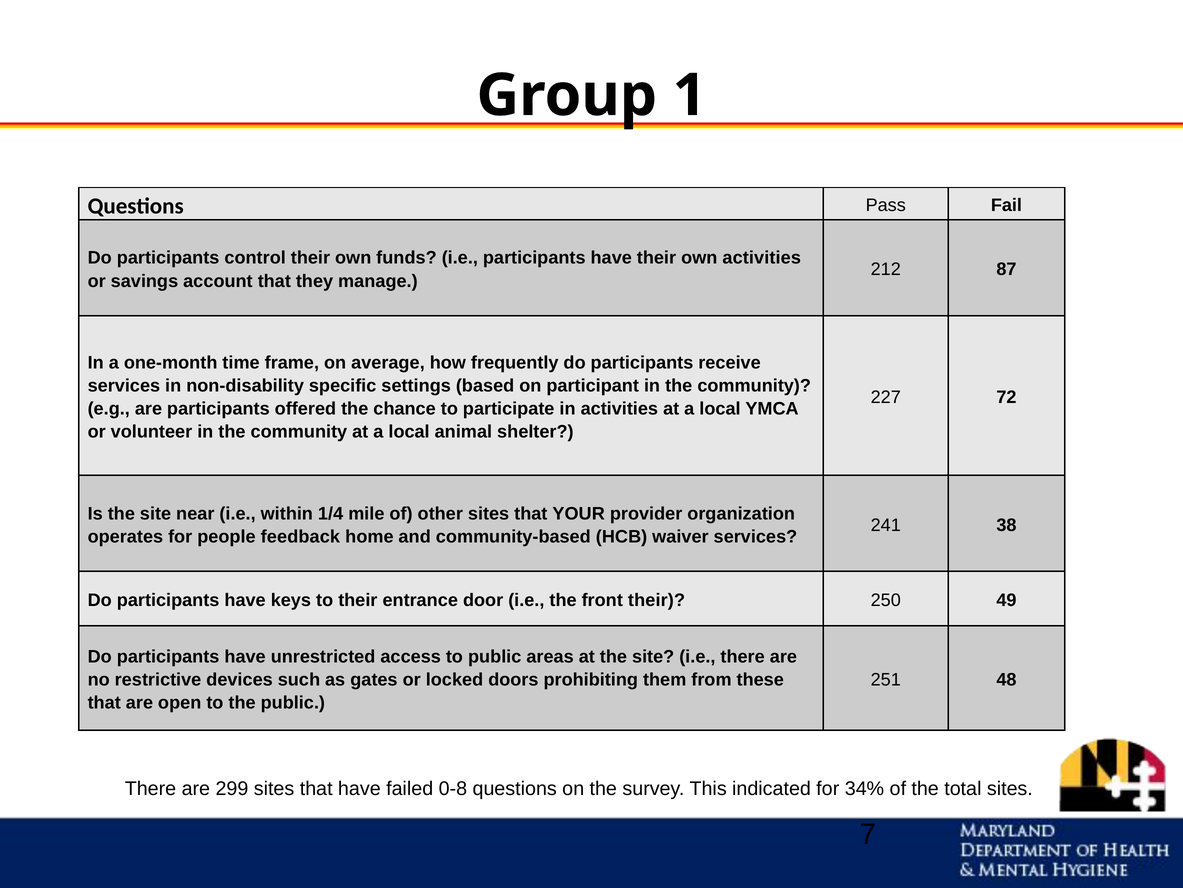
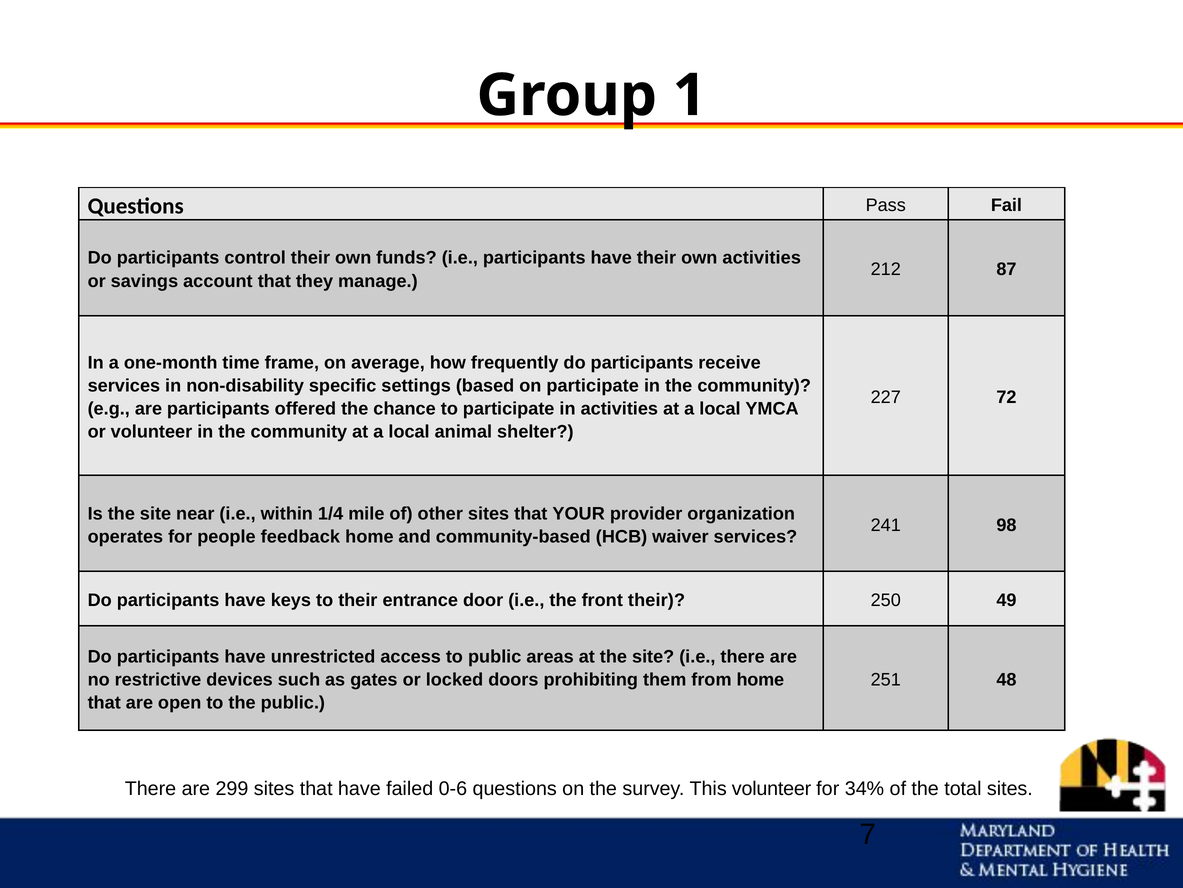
on participant: participant -> participate
38: 38 -> 98
from these: these -> home
0-8: 0-8 -> 0-6
This indicated: indicated -> volunteer
